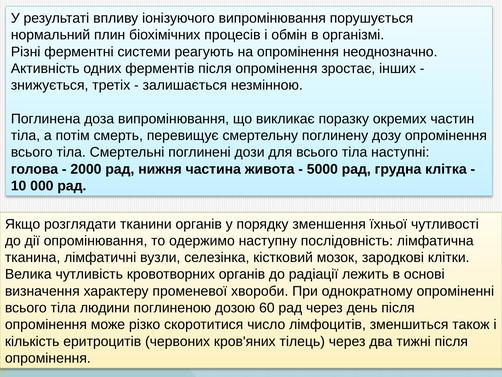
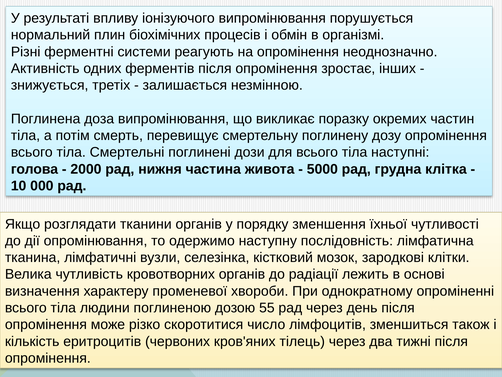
60: 60 -> 55
